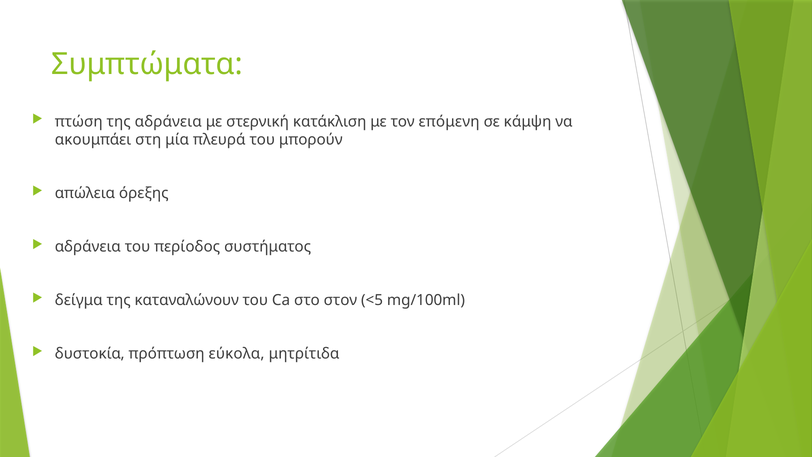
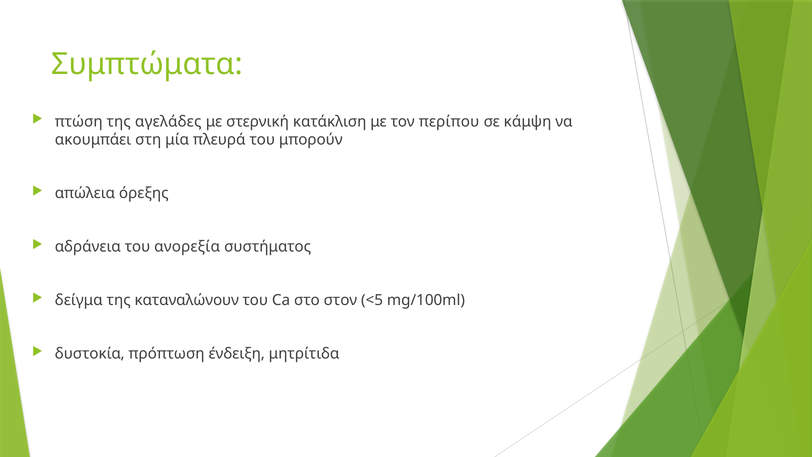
της αδράνεια: αδράνεια -> αγελάδες
επόμενη: επόμενη -> περίπου
περίοδος: περίοδος -> ανορεξία
εύκολα: εύκολα -> ένδειξη
